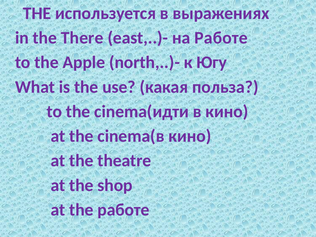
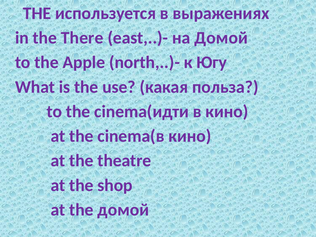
на Работе: Работе -> Домой
the работе: работе -> домой
